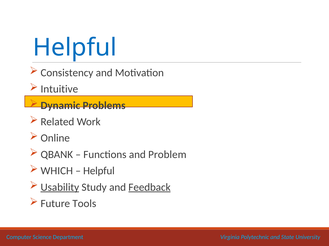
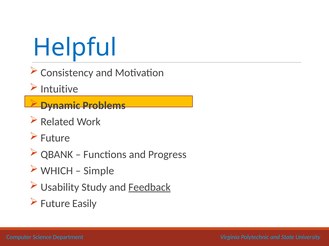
Online at (55, 139): Online -> Future
Problem: Problem -> Progress
Helpful at (99, 171): Helpful -> Simple
Usability underline: present -> none
Tools: Tools -> Easily
